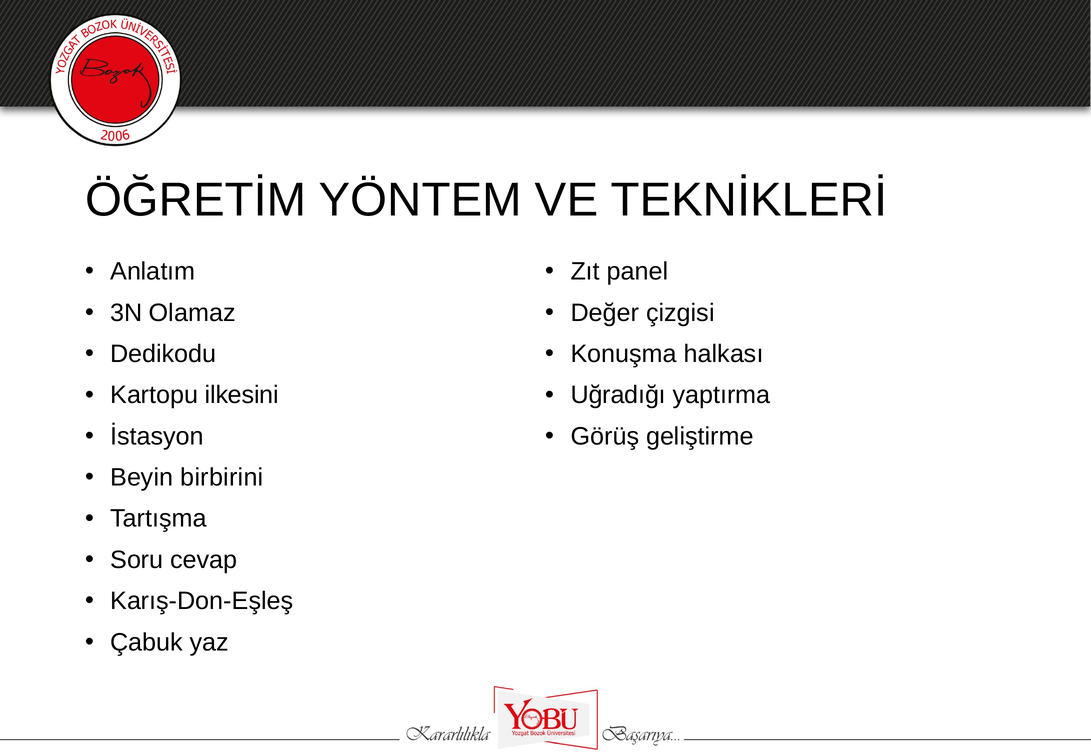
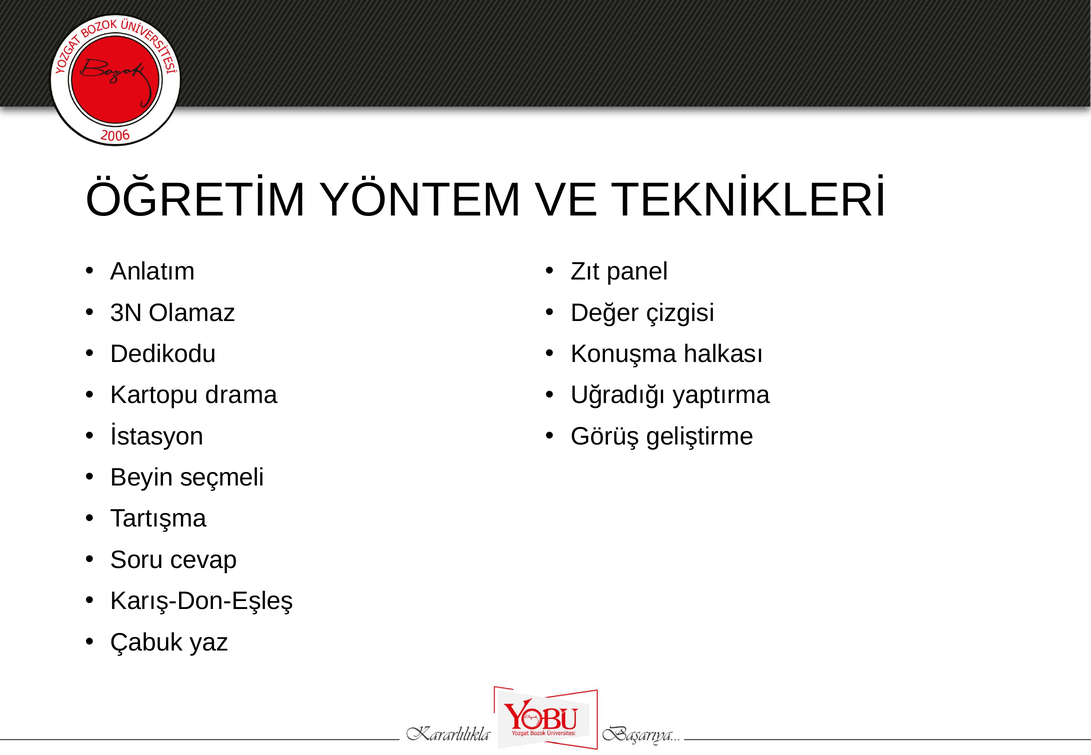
ilkesini: ilkesini -> drama
birbirini: birbirini -> seçmeli
